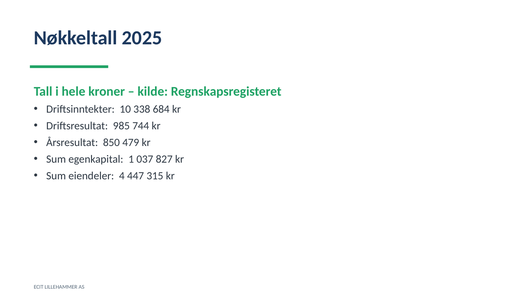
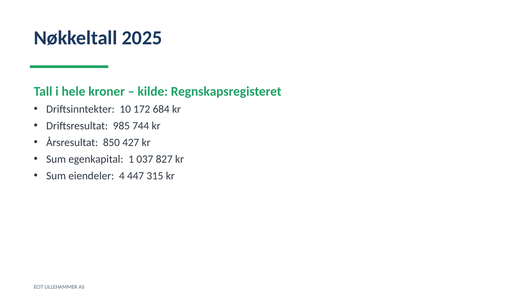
338: 338 -> 172
479: 479 -> 427
